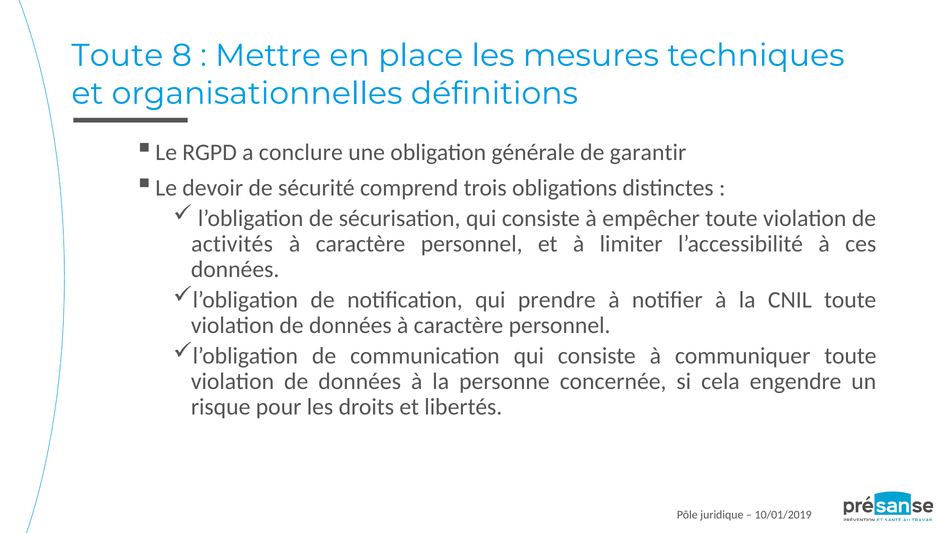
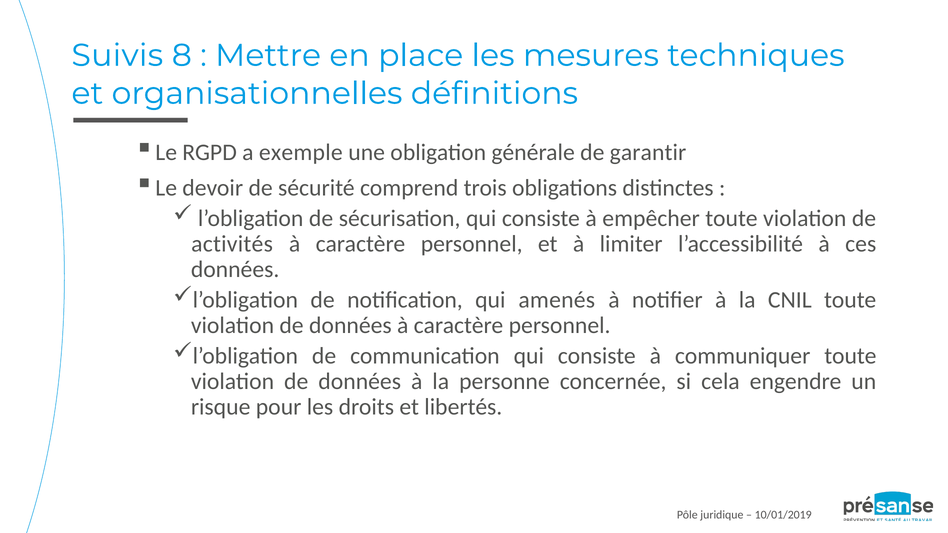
Toute at (117, 55): Toute -> Suivis
conclure: conclure -> exemple
prendre: prendre -> amenés
